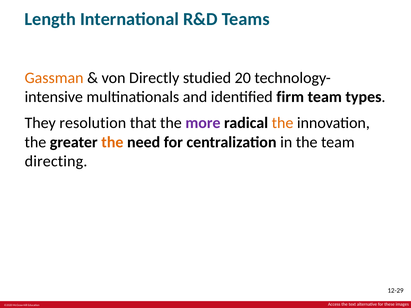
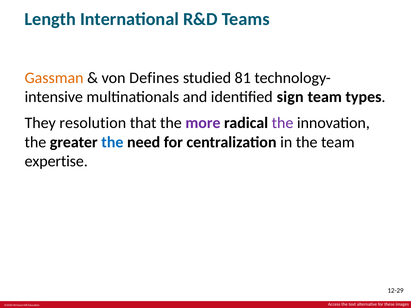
Directly: Directly -> Defines
20: 20 -> 81
firm: firm -> sign
the at (283, 123) colour: orange -> purple
the at (112, 142) colour: orange -> blue
directing: directing -> expertise
